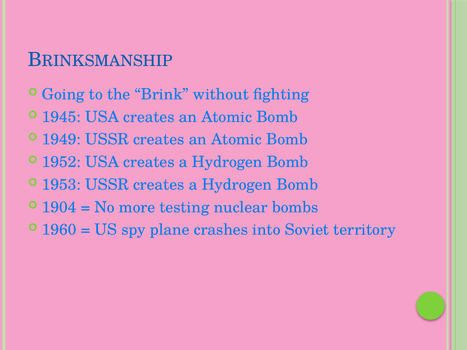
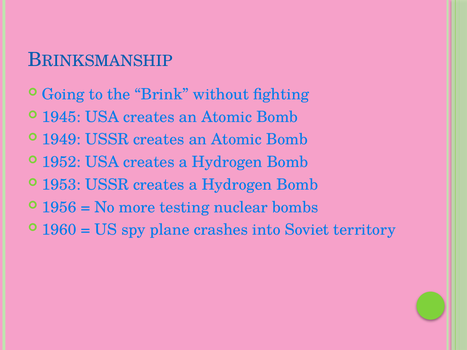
1904: 1904 -> 1956
